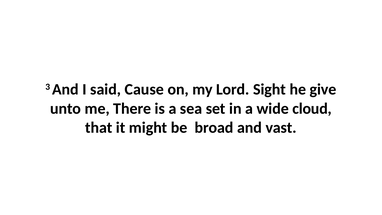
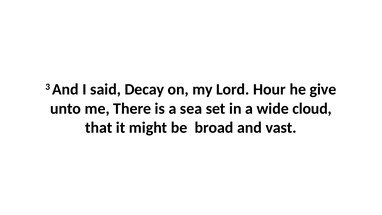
Cause: Cause -> Decay
Sight: Sight -> Hour
